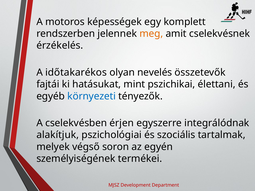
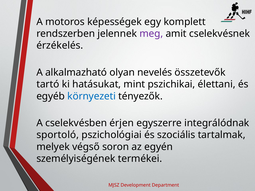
meg colour: orange -> purple
időtakarékos: időtakarékos -> alkalmazható
fajtái: fajtái -> tartó
alakítjuk: alakítjuk -> sportoló
